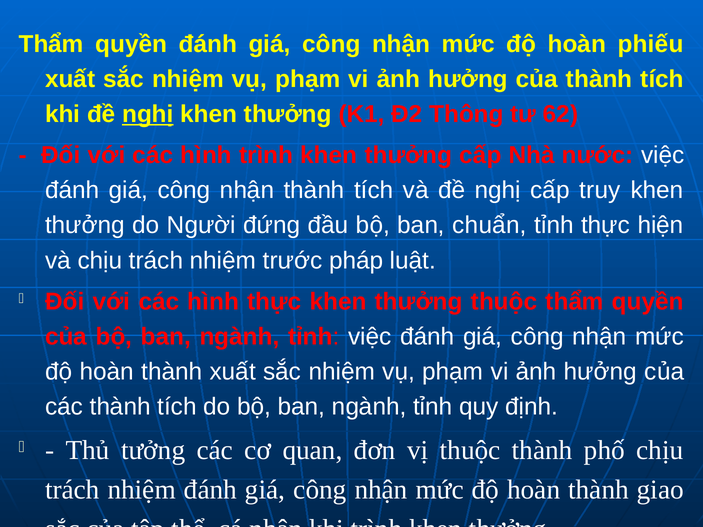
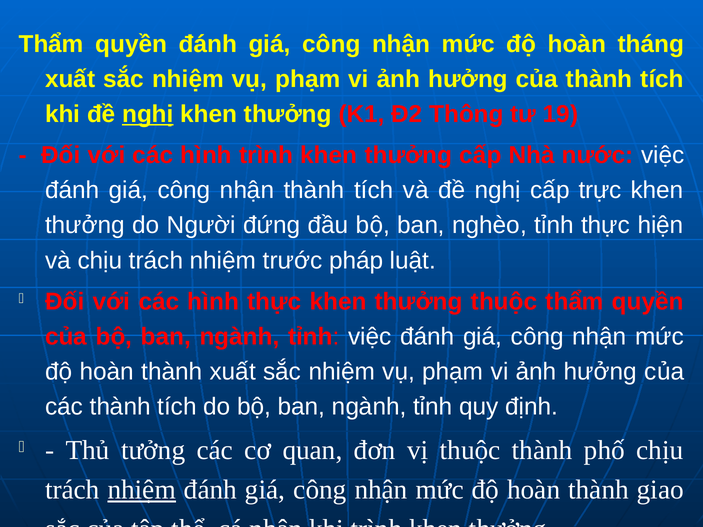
phiếu: phiếu -> tháng
62: 62 -> 19
truy: truy -> trực
chuẩn: chuẩn -> nghèo
nhiệm at (142, 490) underline: none -> present
